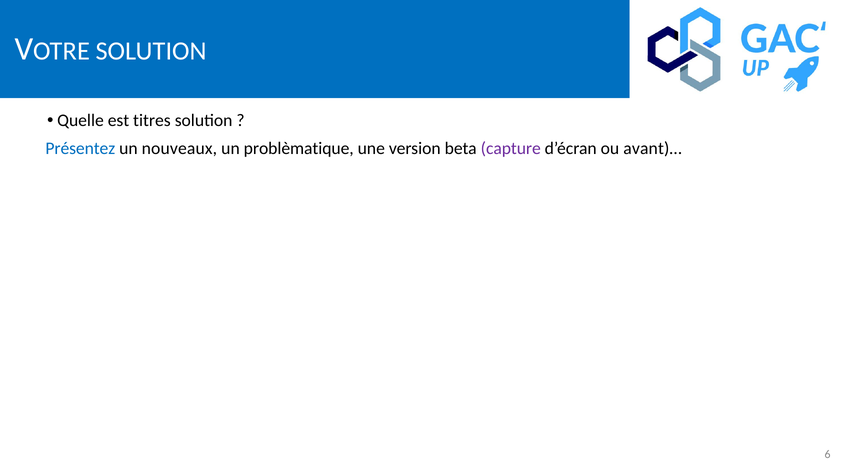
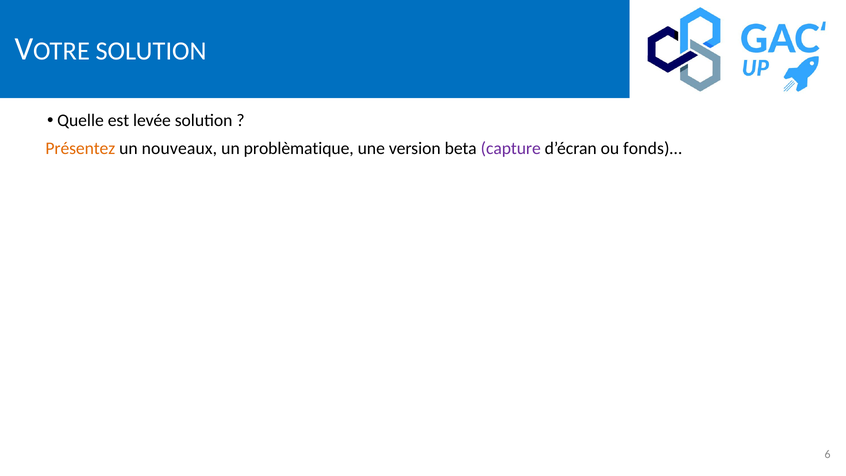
titres: titres -> levée
Présentez colour: blue -> orange
avant)…: avant)… -> fonds)…
